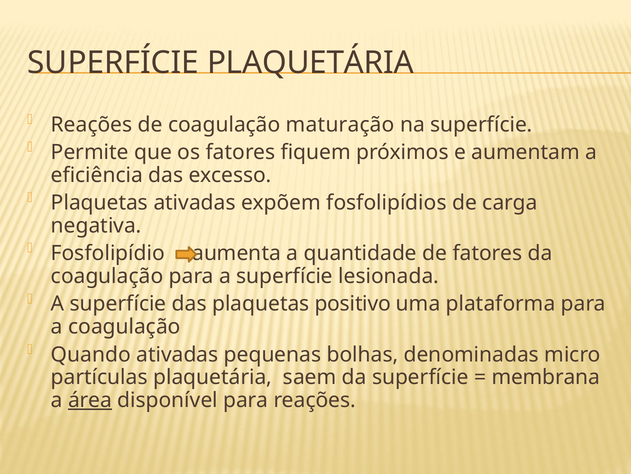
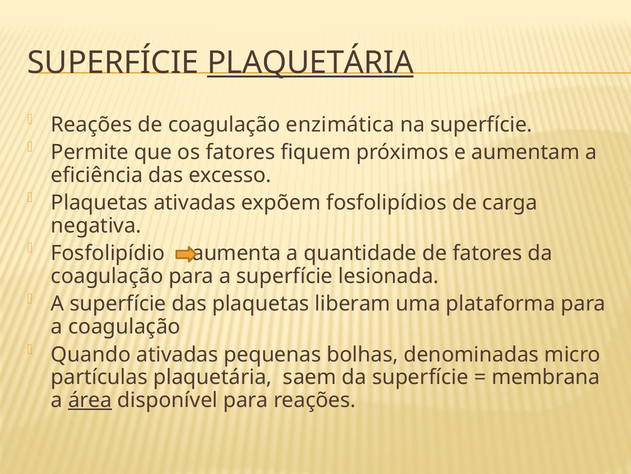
PLAQUETÁRIA at (310, 63) underline: none -> present
maturação: maturação -> enzimática
positivo: positivo -> liberam
